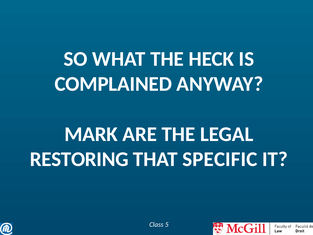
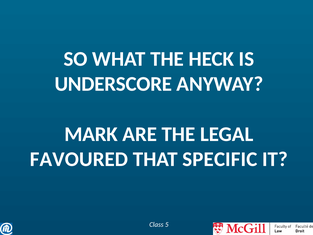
COMPLAINED: COMPLAINED -> UNDERSCORE
RESTORING: RESTORING -> FAVOURED
